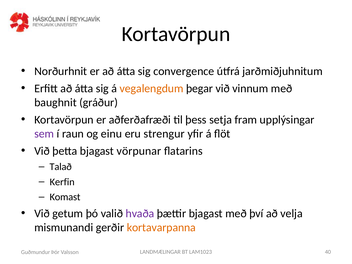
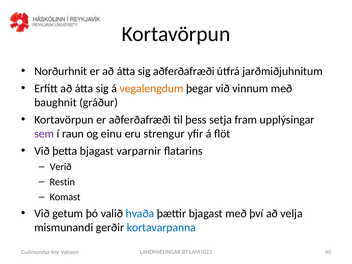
sig convergence: convergence -> aðferðafræði
vörpunar: vörpunar -> varparnir
Talað: Talað -> Verið
Kerfin: Kerfin -> Restin
hvaða colour: purple -> blue
kortavarpanna colour: orange -> blue
